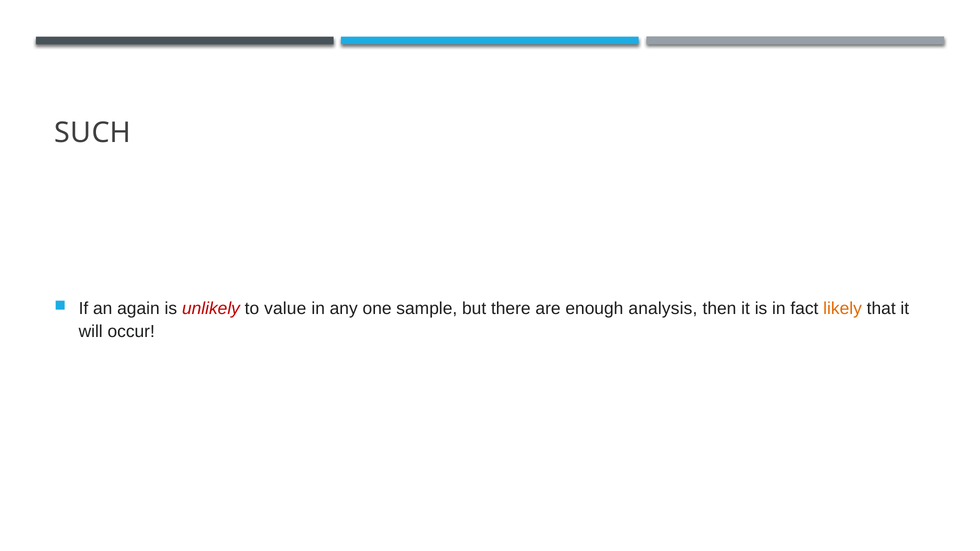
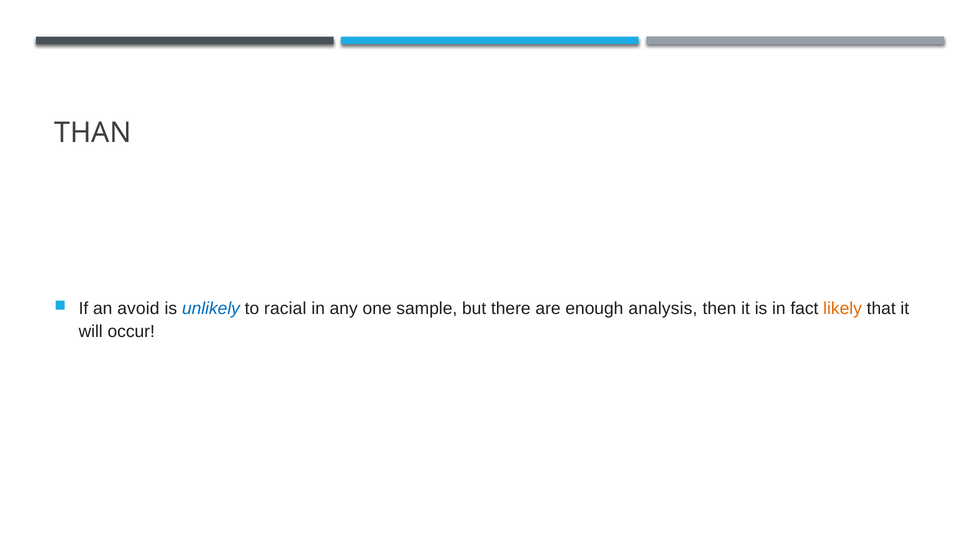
SUCH: SUCH -> THAN
again: again -> avoid
unlikely colour: red -> blue
value: value -> racial
